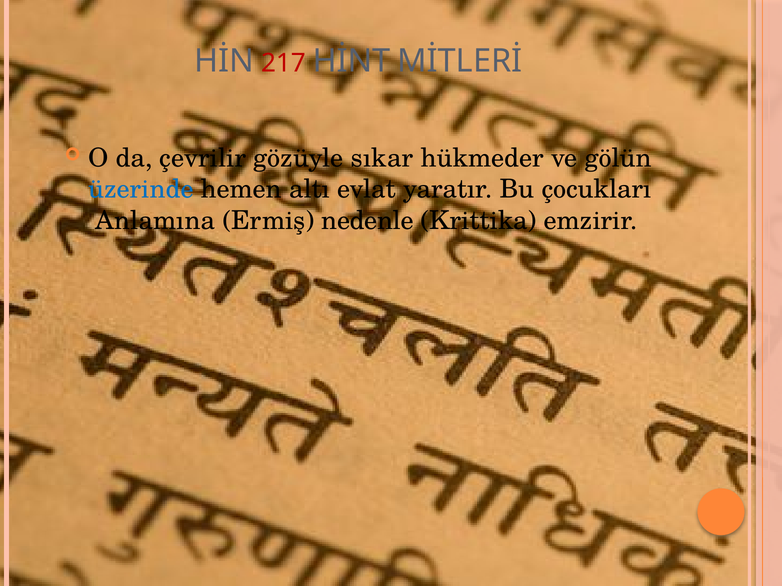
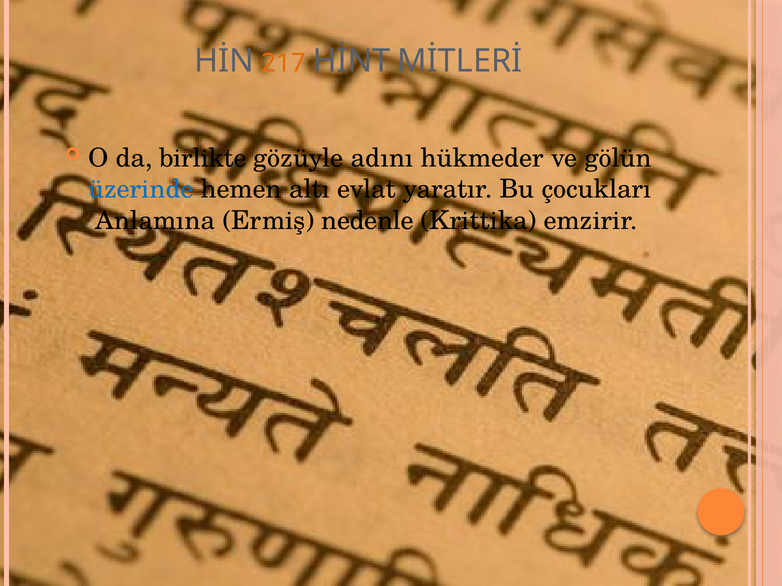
217 colour: red -> orange
çevrilir: çevrilir -> birlikte
sıkar: sıkar -> adını
